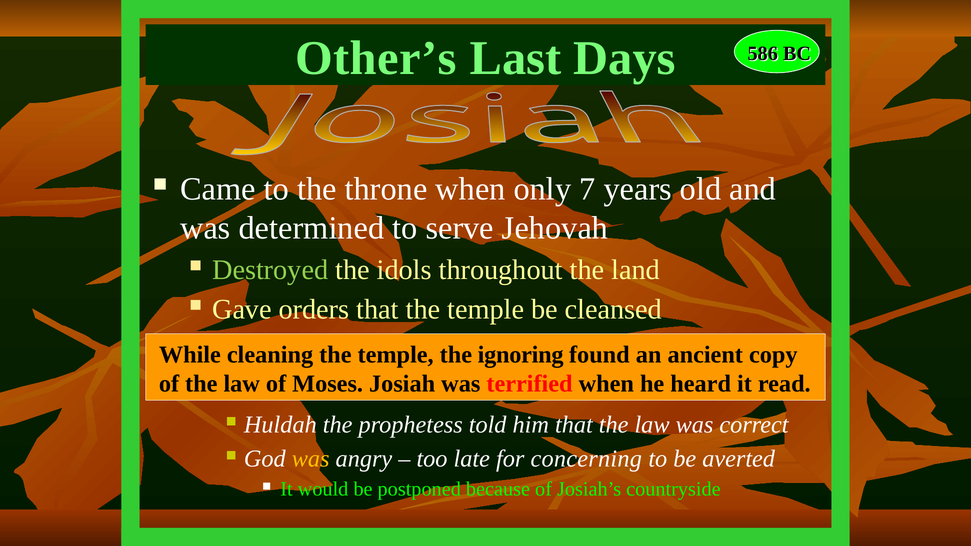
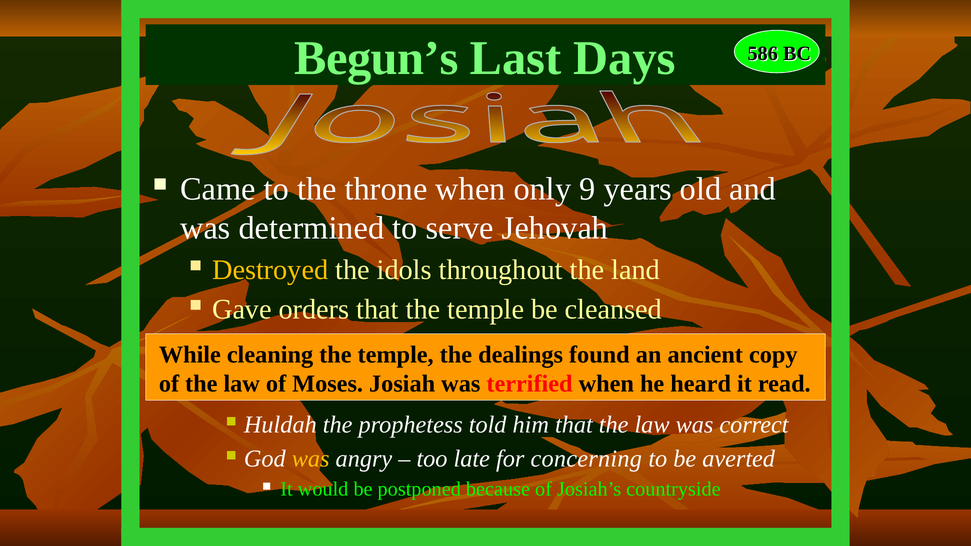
Other’s: Other’s -> Begun’s
7: 7 -> 9
Destroyed colour: light green -> yellow
ignoring: ignoring -> dealings
